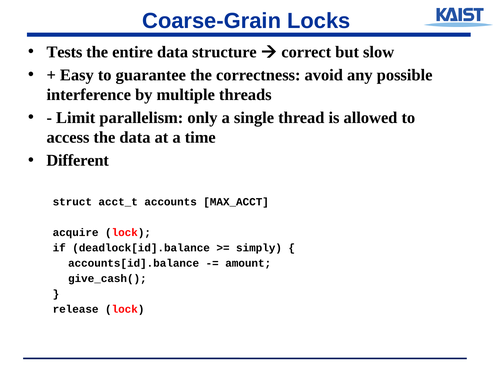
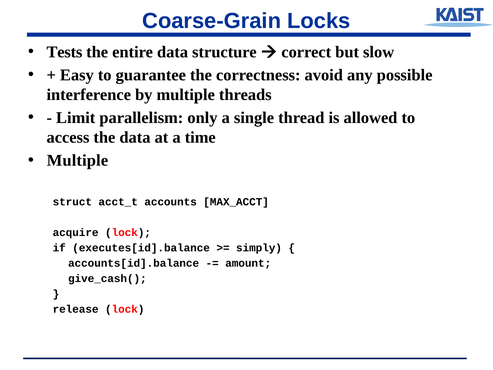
Different at (78, 160): Different -> Multiple
deadlock[id].balance: deadlock[id].balance -> executes[id].balance
